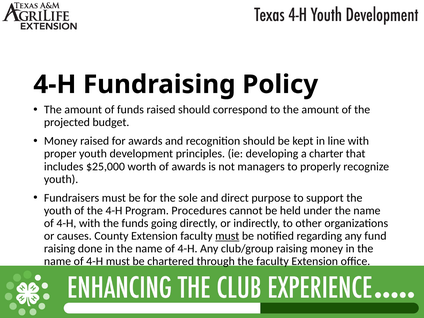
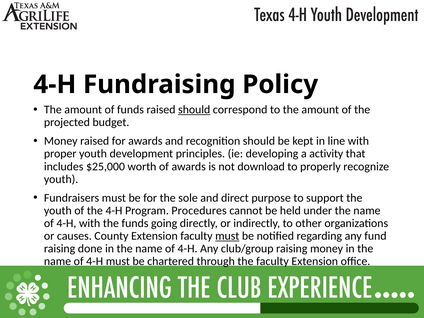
should at (194, 110) underline: none -> present
charter: charter -> activity
managers: managers -> download
